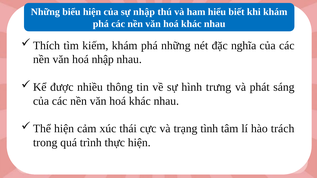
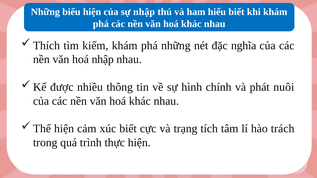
trưng: trưng -> chính
sáng: sáng -> nuôi
xúc thái: thái -> biết
tình: tình -> tích
